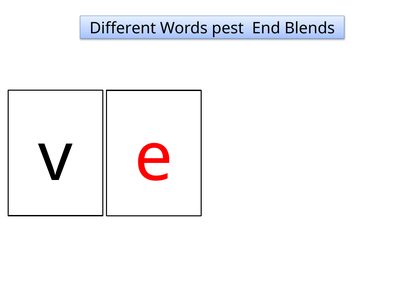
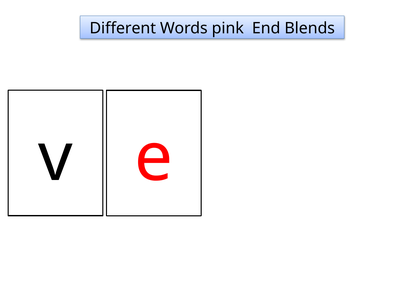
pest: pest -> pink
